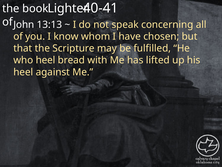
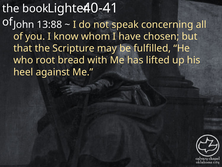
13:13: 13:13 -> 13:88
who heel: heel -> root
